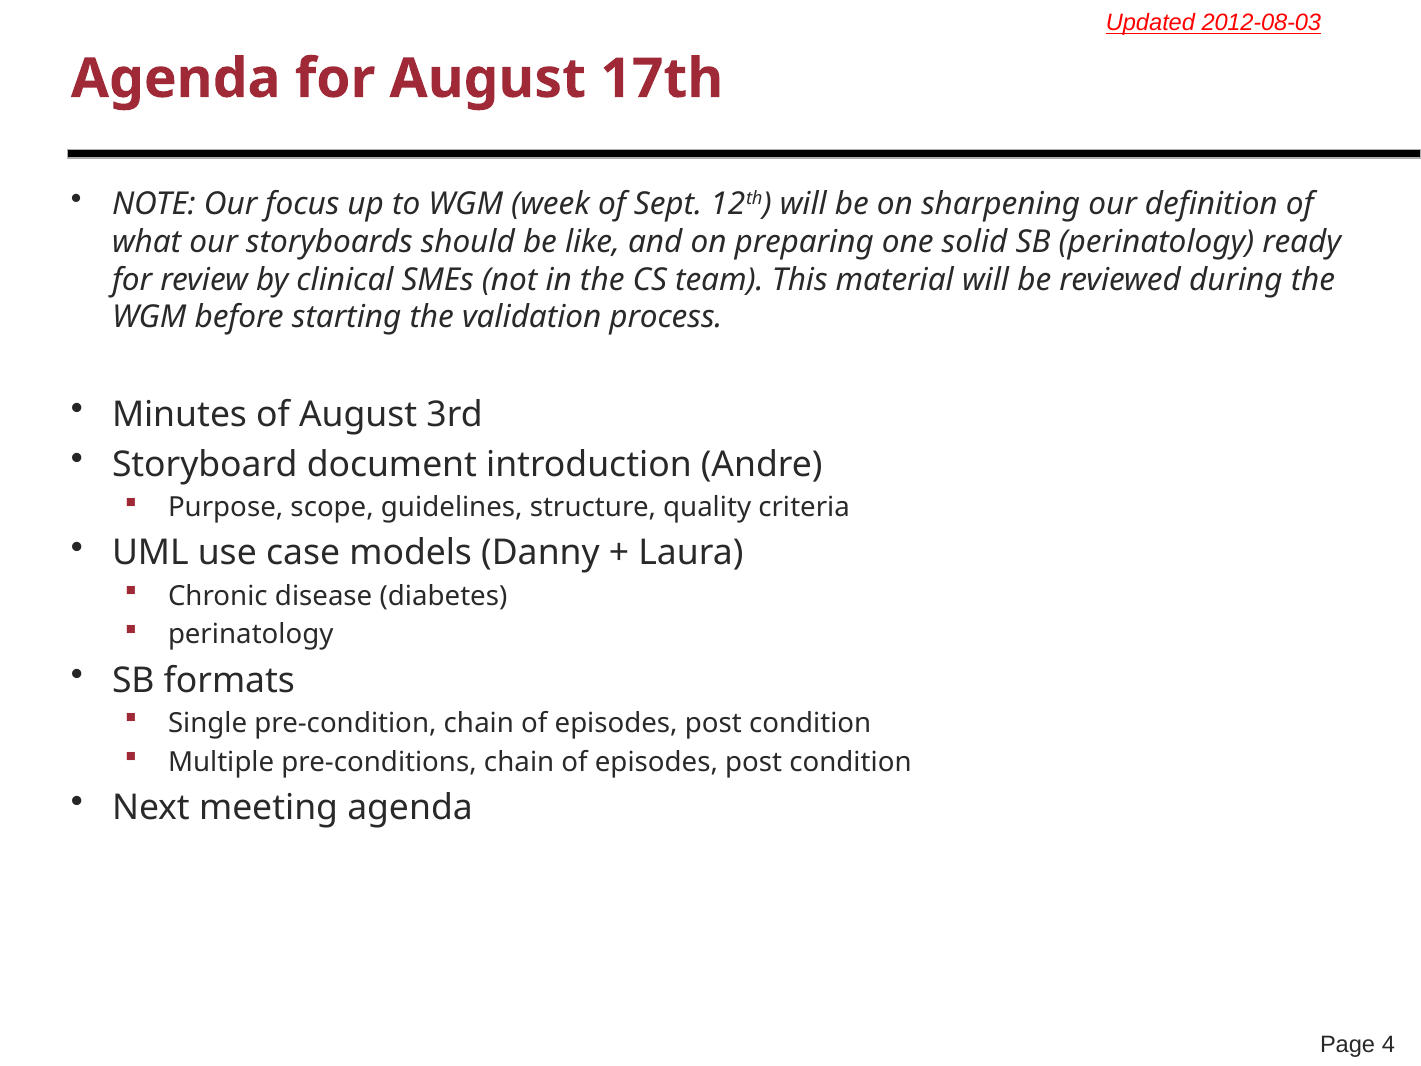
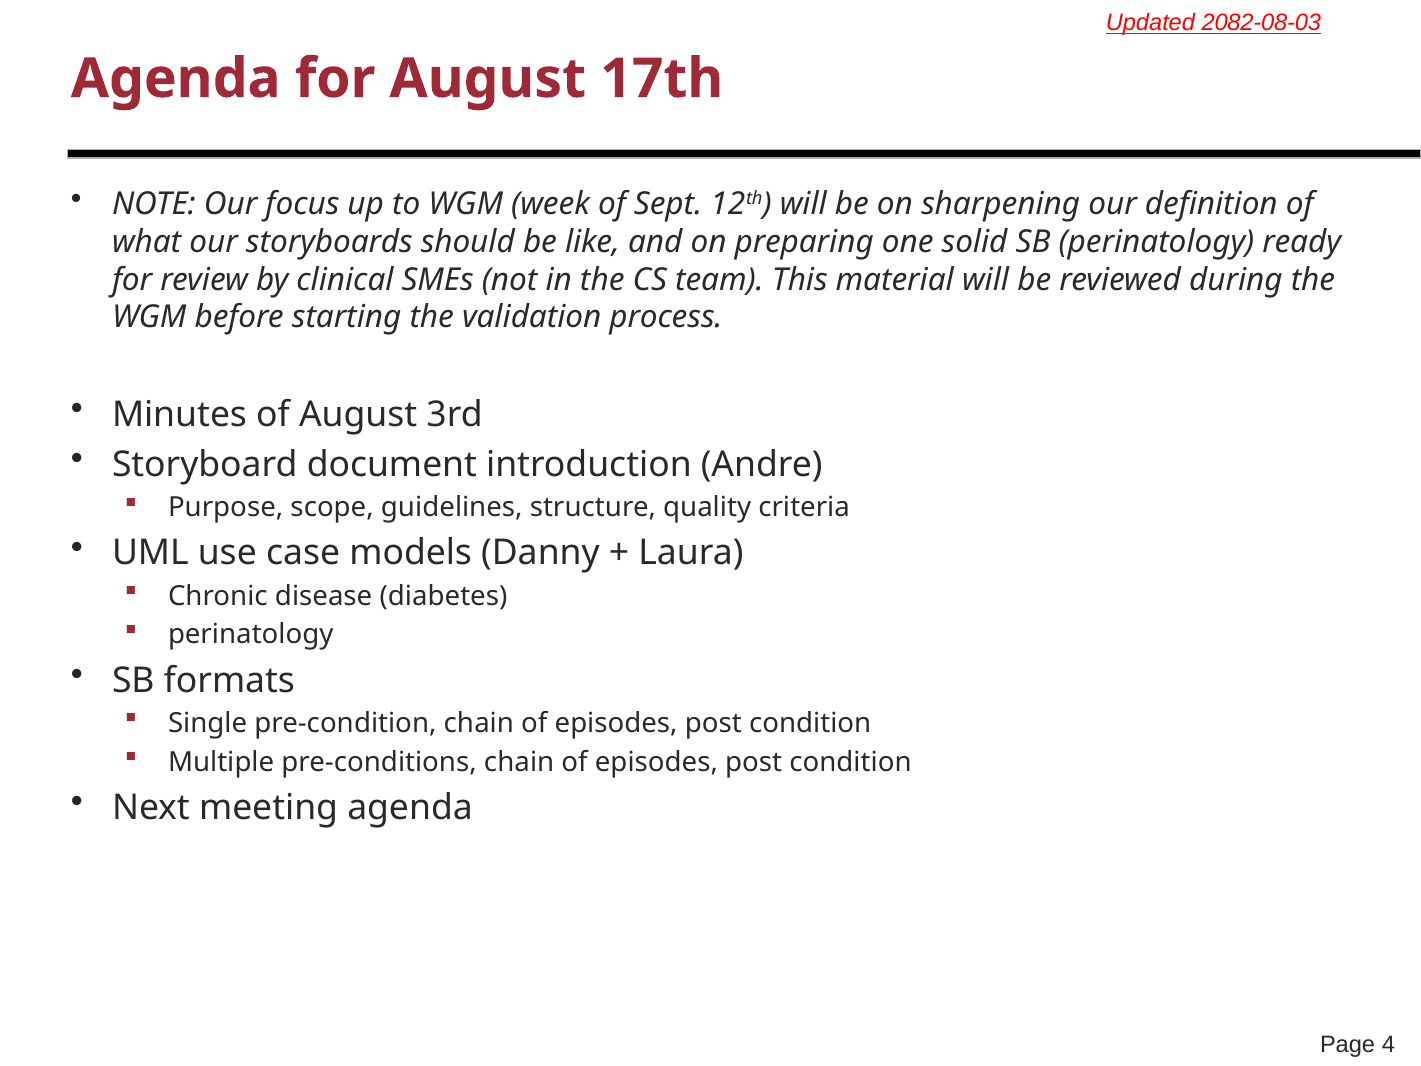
2012-08-03: 2012-08-03 -> 2082-08-03
